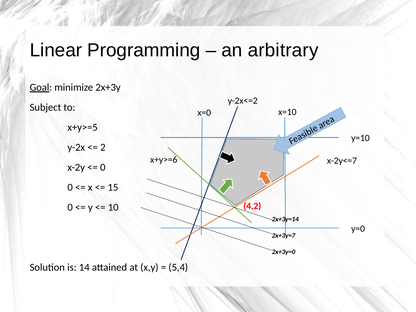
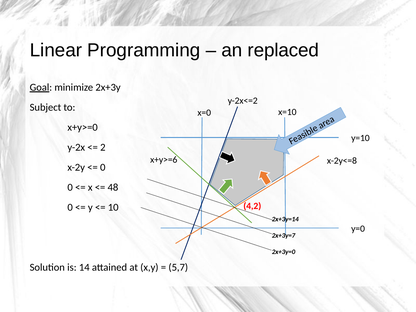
arbitrary: arbitrary -> replaced
x+y>=5: x+y>=5 -> x+y>=0
x-2y<=7: x-2y<=7 -> x-2y<=8
15: 15 -> 48
5,4: 5,4 -> 5,7
